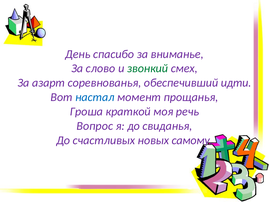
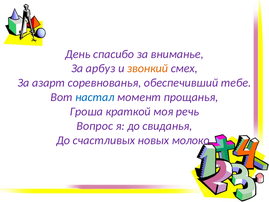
слово: слово -> арбуз
звонкий colour: green -> orange
идти: идти -> тебе
самому: самому -> молоко
